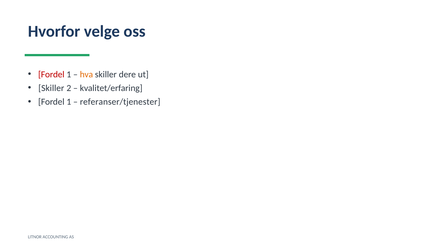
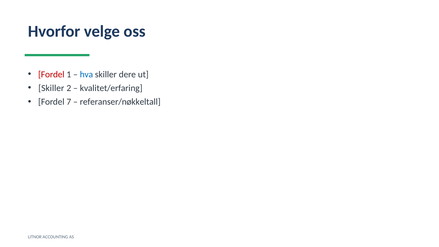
hva colour: orange -> blue
1 at (69, 102): 1 -> 7
referanser/tjenester: referanser/tjenester -> referanser/nøkkeltall
